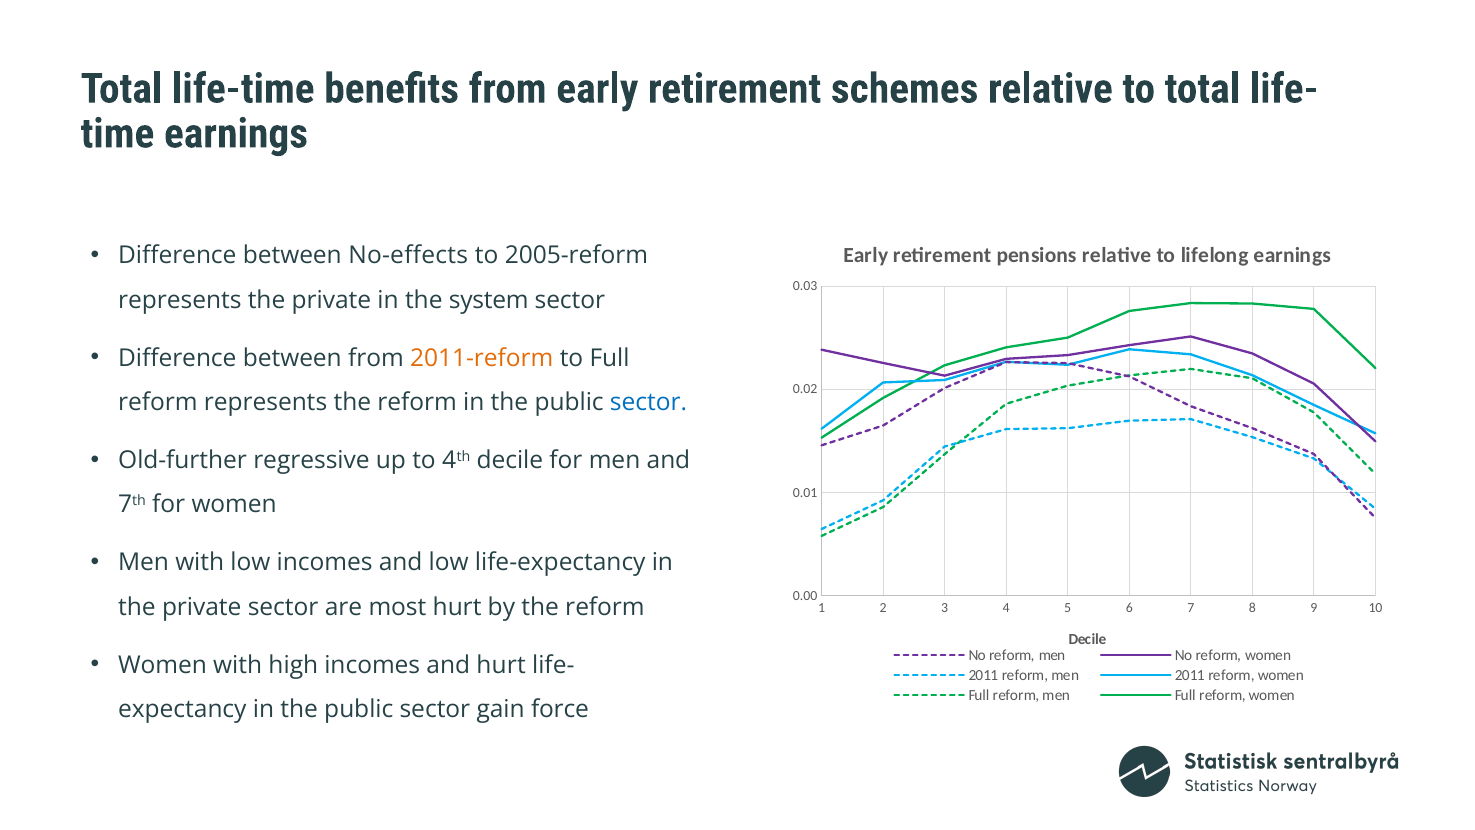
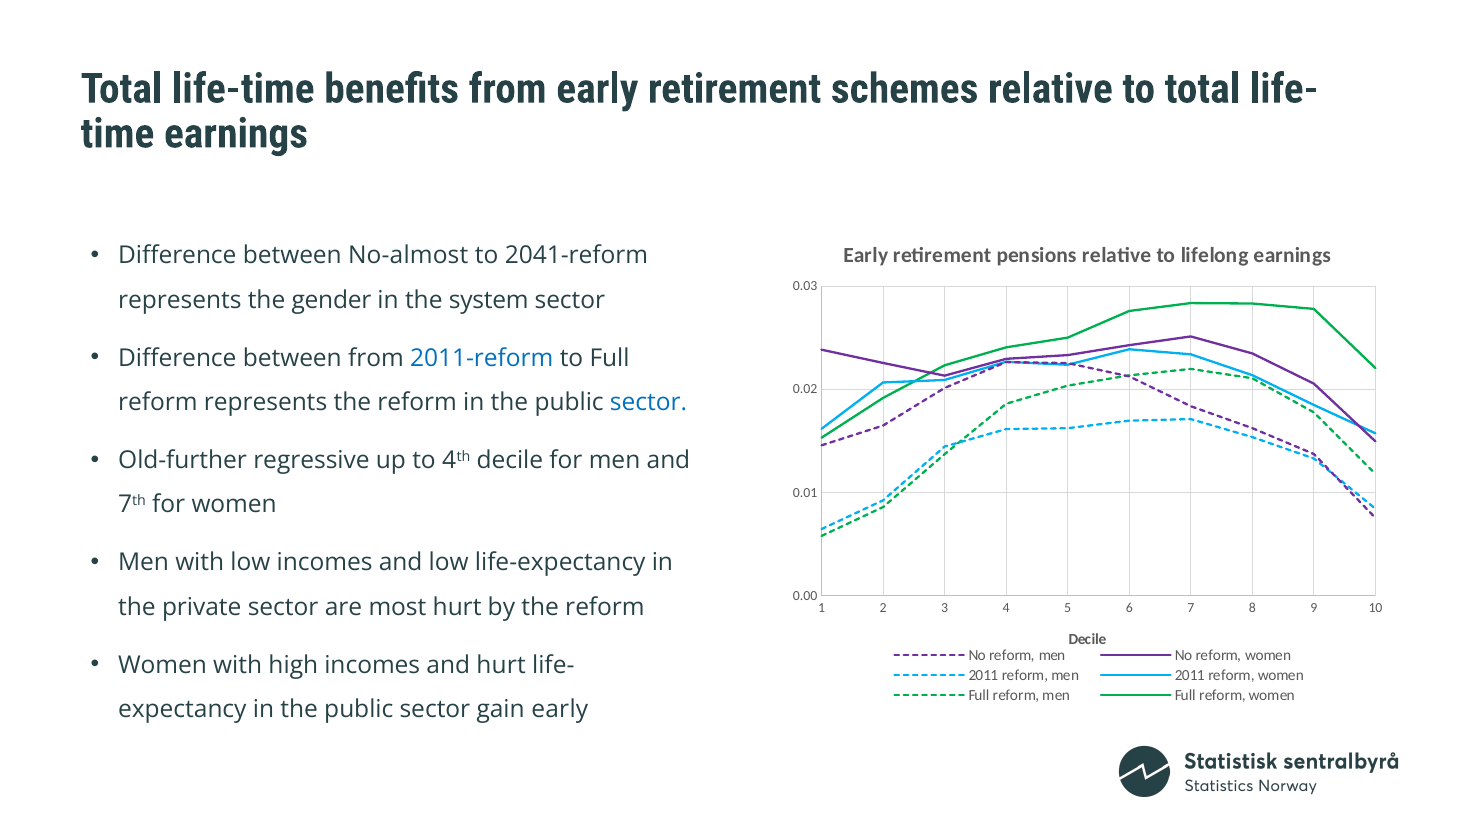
No-effects: No-effects -> No-almost
2005-reform: 2005-reform -> 2041-reform
represents the private: private -> gender
2011-reform colour: orange -> blue
gain force: force -> early
